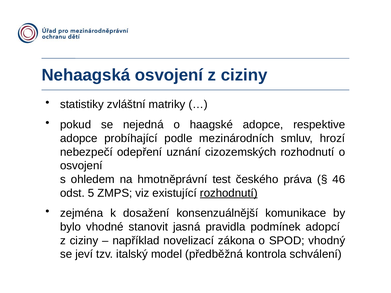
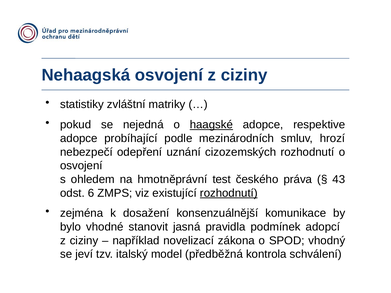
haagské underline: none -> present
46: 46 -> 43
5: 5 -> 6
